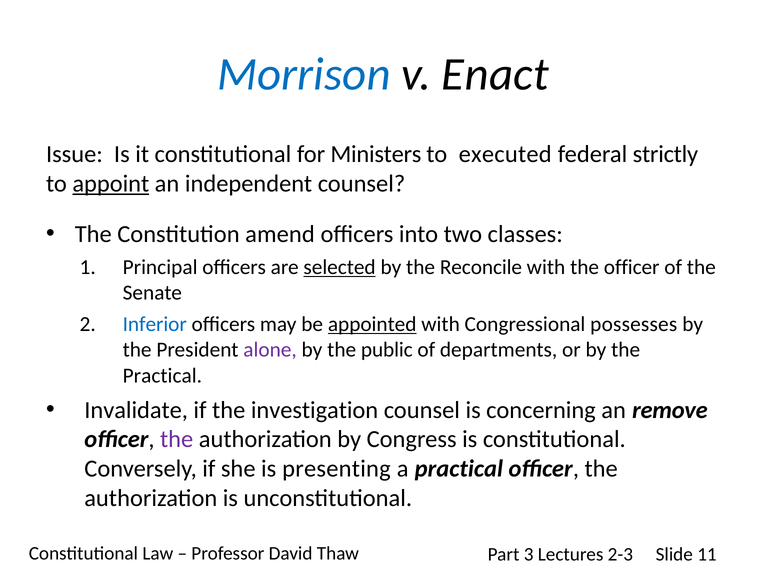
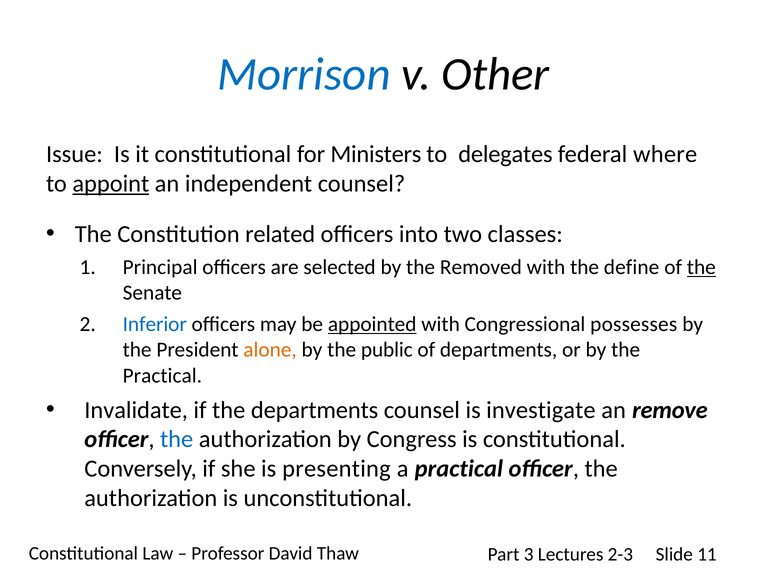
Enact: Enact -> Other
executed: executed -> delegates
strictly: strictly -> where
amend: amend -> related
selected underline: present -> none
Reconcile: Reconcile -> Removed
the officer: officer -> define
the at (701, 267) underline: none -> present
alone colour: purple -> orange
the investigation: investigation -> departments
concerning: concerning -> investigate
the at (177, 440) colour: purple -> blue
